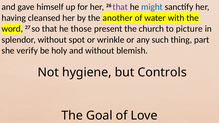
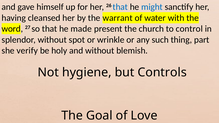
that at (120, 7) colour: purple -> blue
another: another -> warrant
those: those -> made
picture: picture -> control
